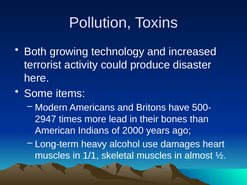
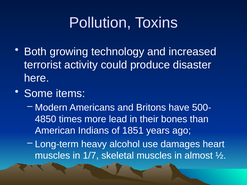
2947: 2947 -> 4850
2000: 2000 -> 1851
1/1: 1/1 -> 1/7
